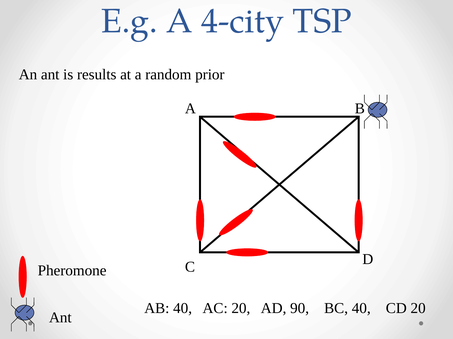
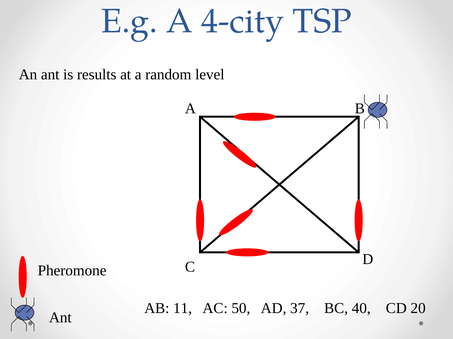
prior: prior -> level
AB 40: 40 -> 11
AC 20: 20 -> 50
90: 90 -> 37
